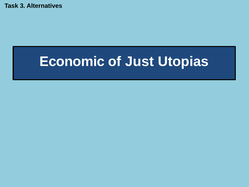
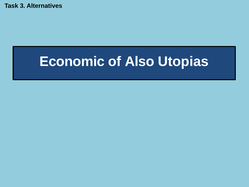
Just: Just -> Also
